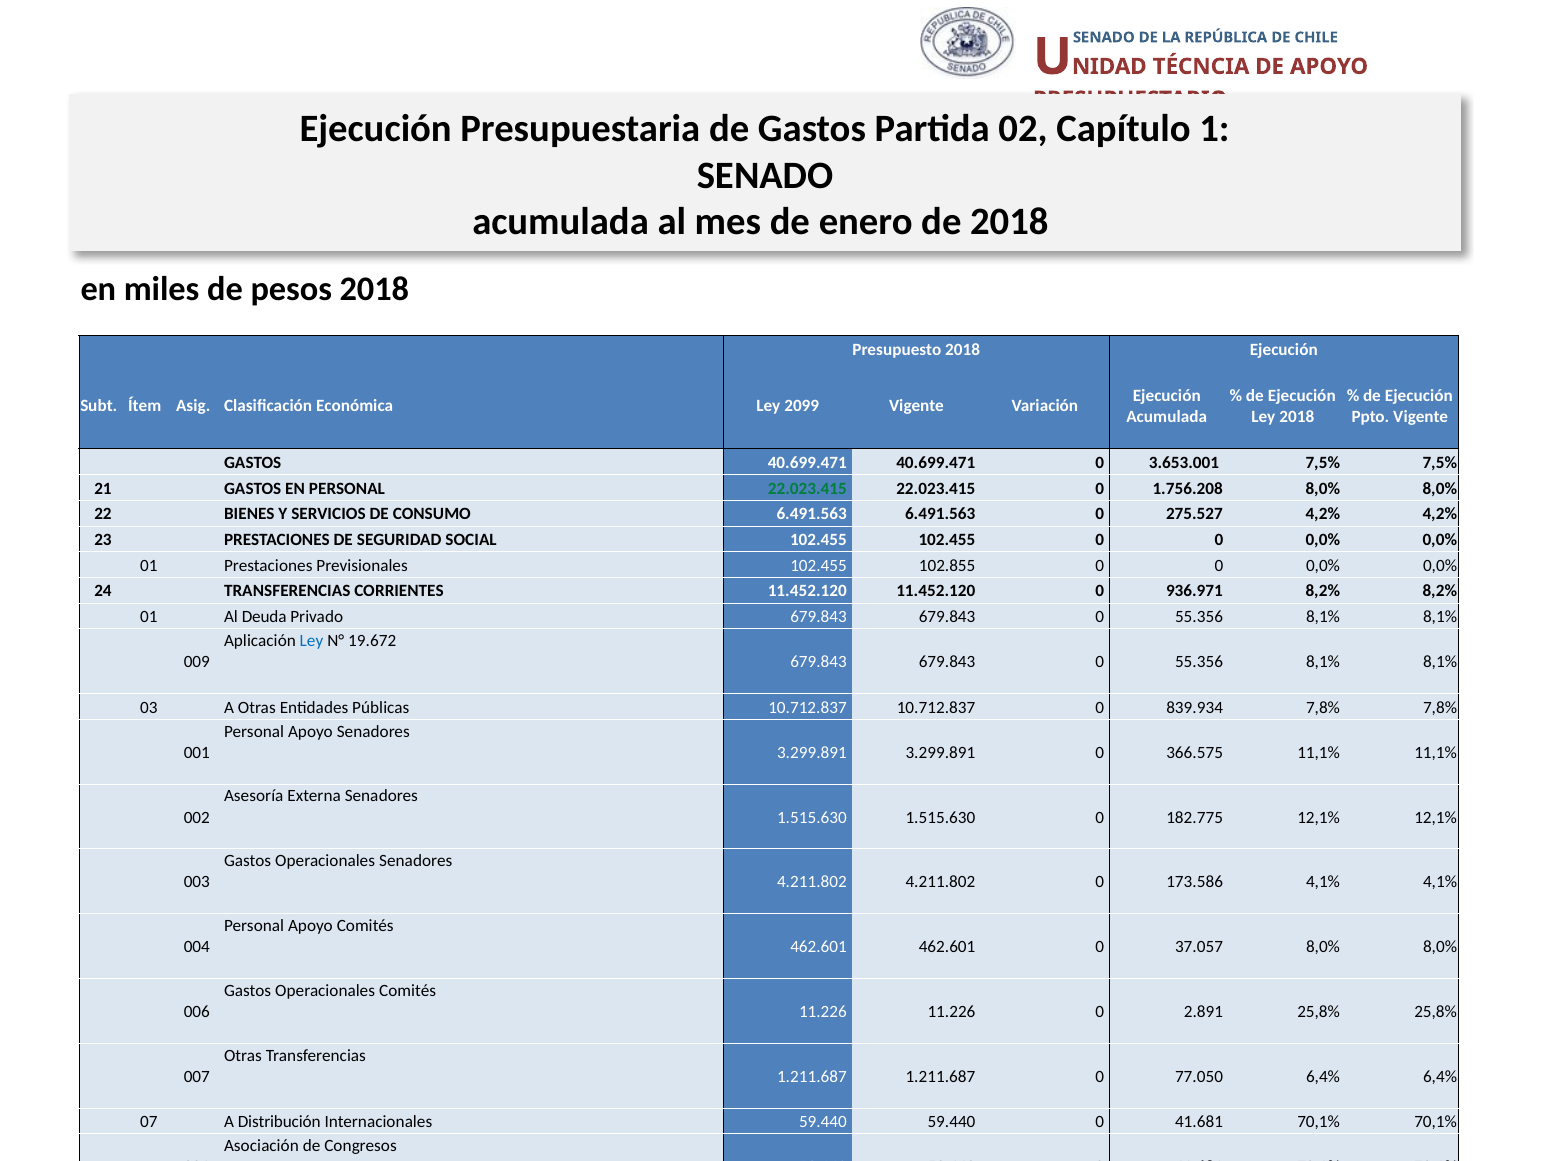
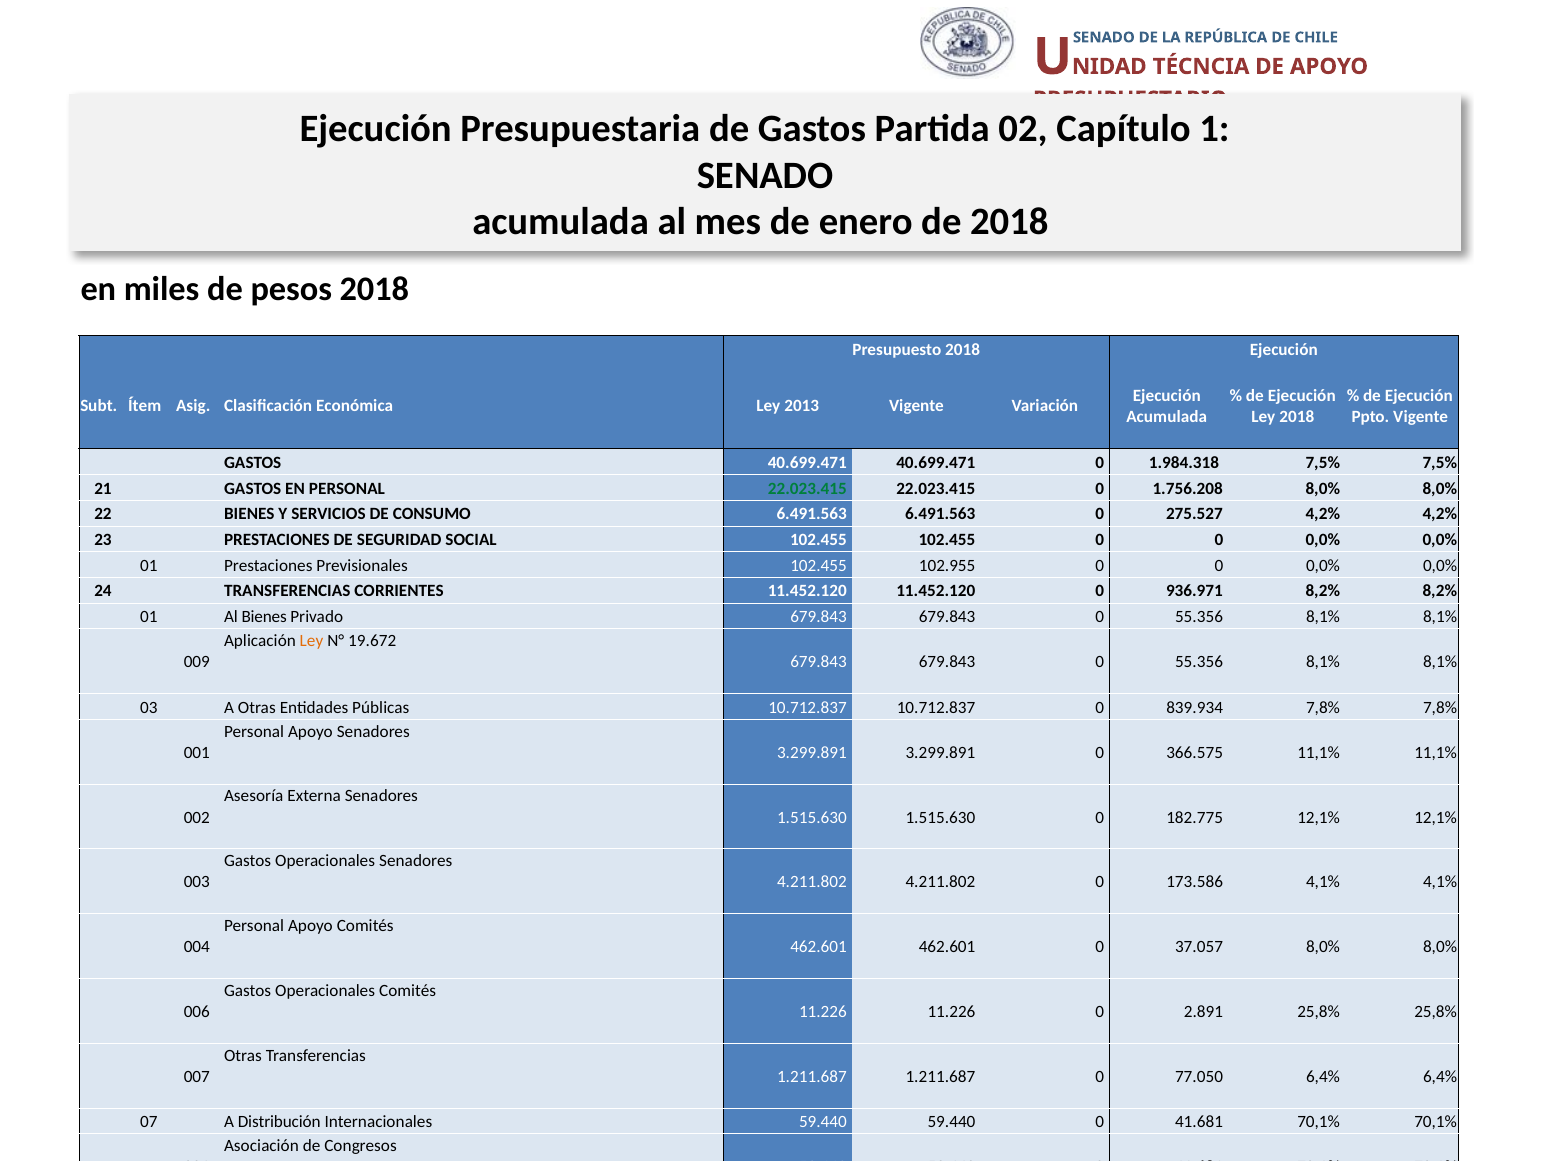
2099: 2099 -> 2013
3.653.001: 3.653.001 -> 1.984.318
102.855: 102.855 -> 102.955
Al Deuda: Deuda -> Bienes
Ley at (312, 641) colour: blue -> orange
